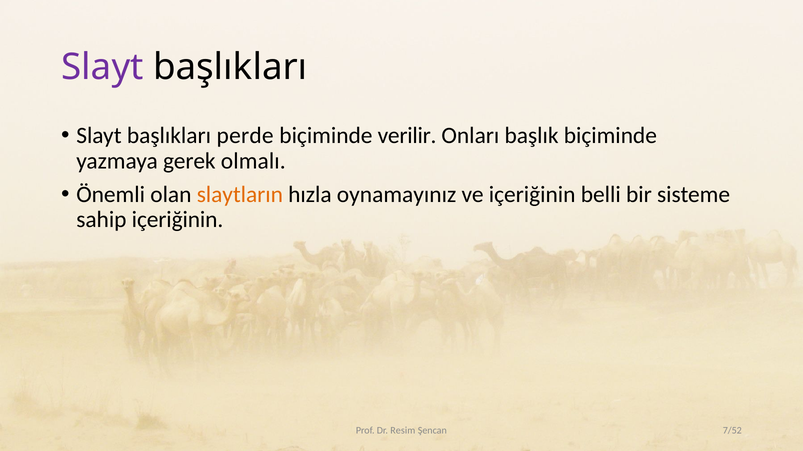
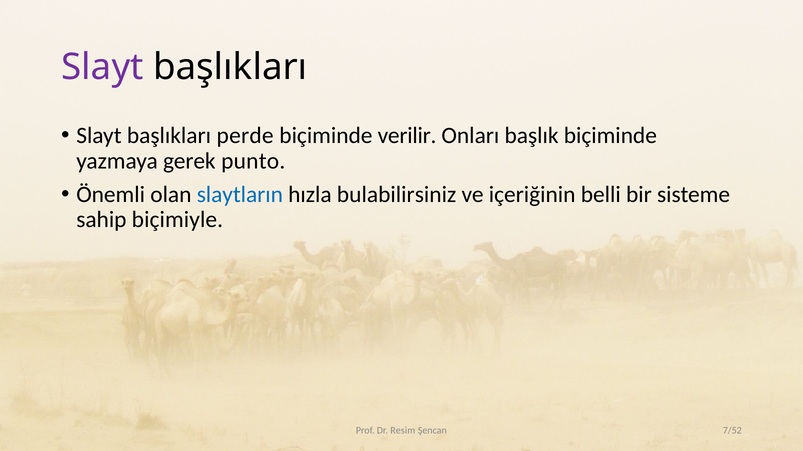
olmalı: olmalı -> punto
slaytların colour: orange -> blue
oynamayınız: oynamayınız -> bulabilirsiniz
sahip içeriğinin: içeriğinin -> biçimiyle
